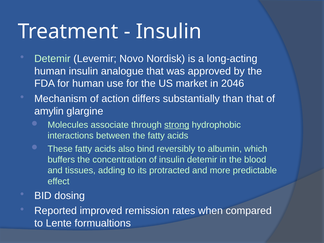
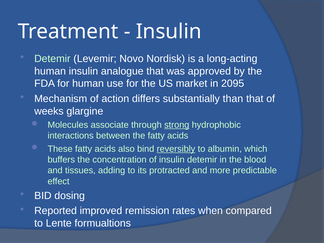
2046: 2046 -> 2095
amylin: amylin -> weeks
reversibly underline: none -> present
